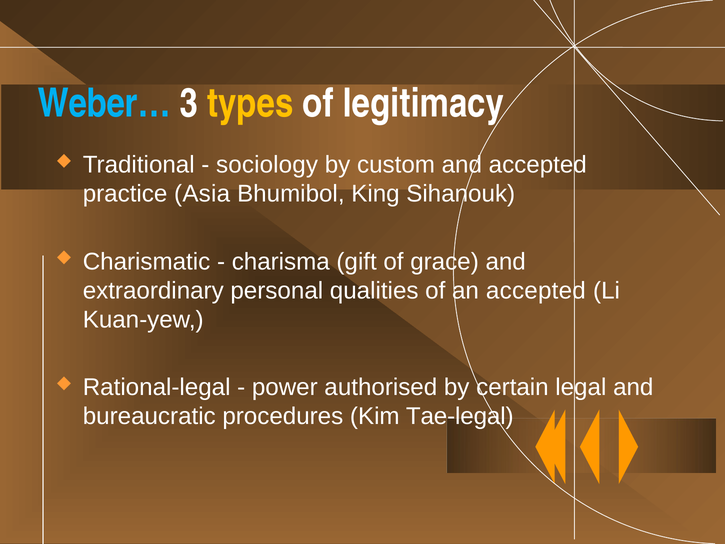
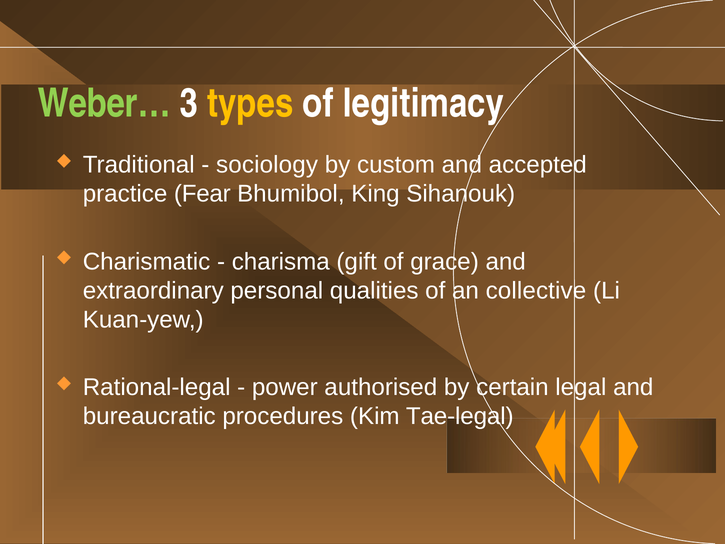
Weber… colour: light blue -> light green
Asia: Asia -> Fear
an accepted: accepted -> collective
